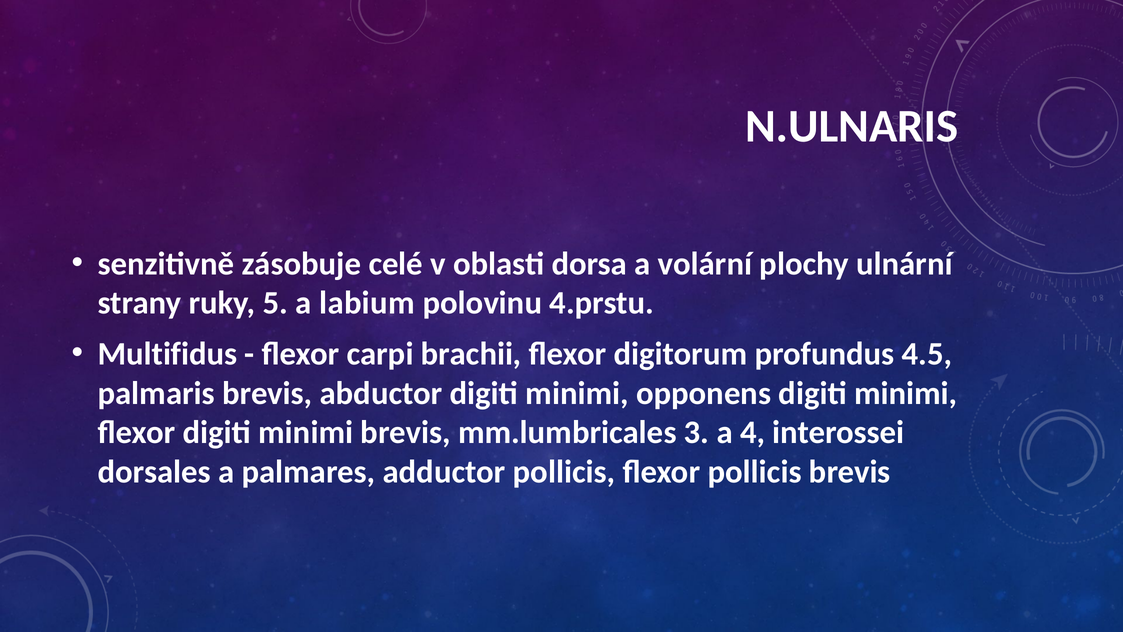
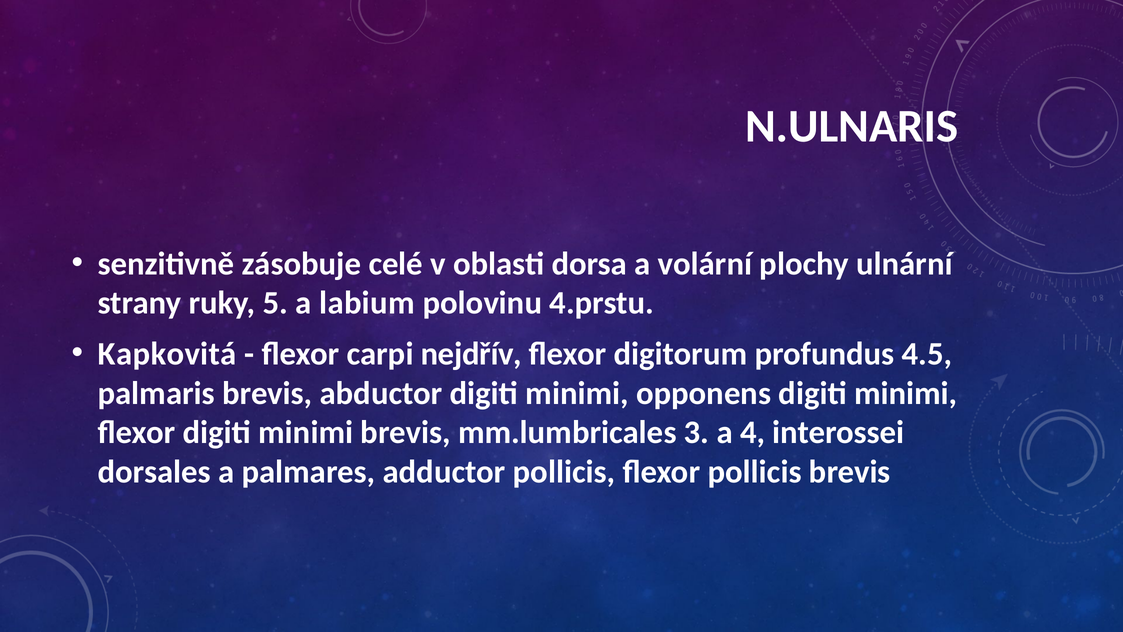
Multifidus: Multifidus -> Kapkovitá
brachii: brachii -> nejdřív
